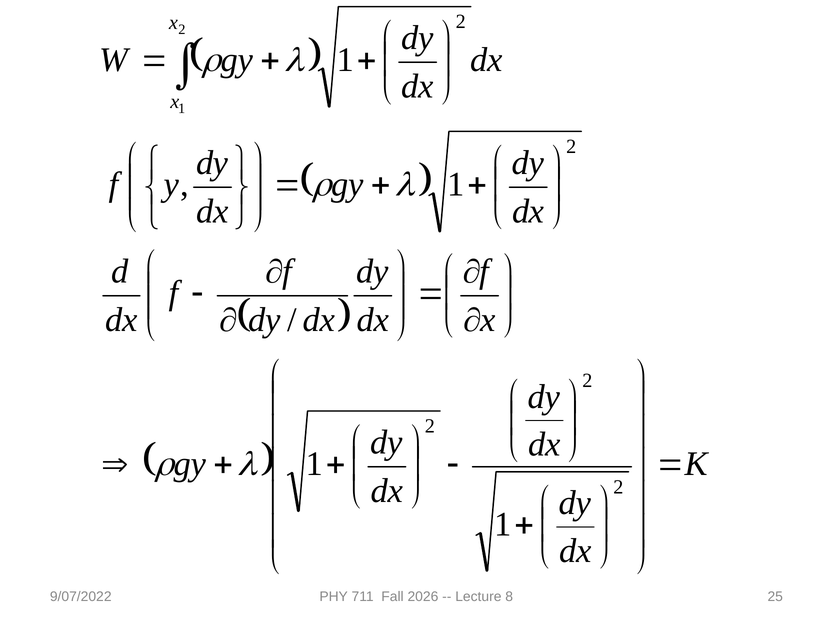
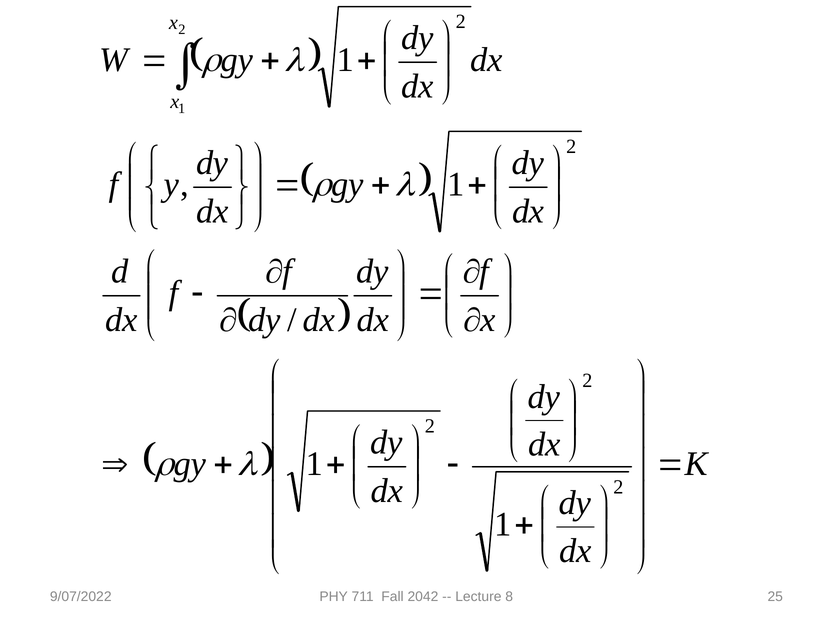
2026: 2026 -> 2042
